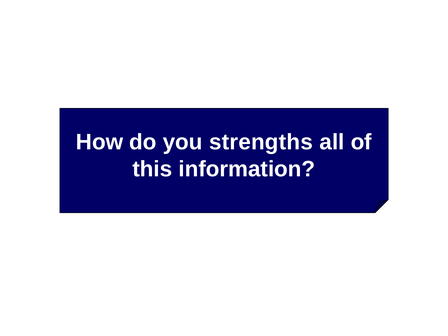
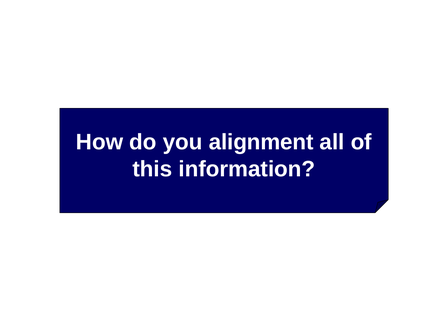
strengths: strengths -> alignment
